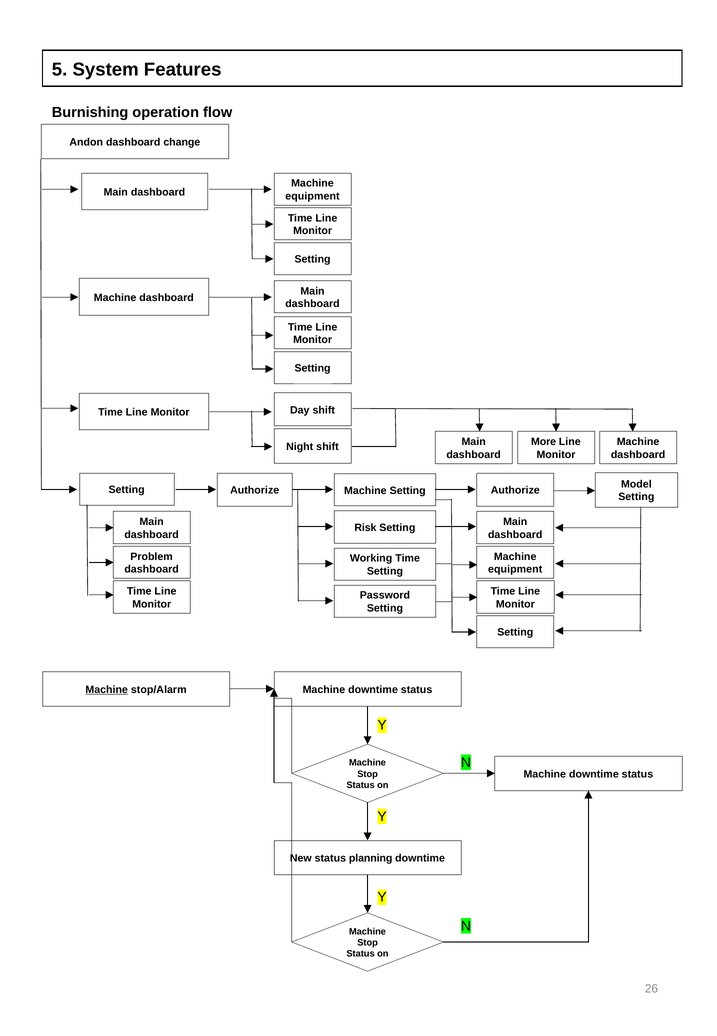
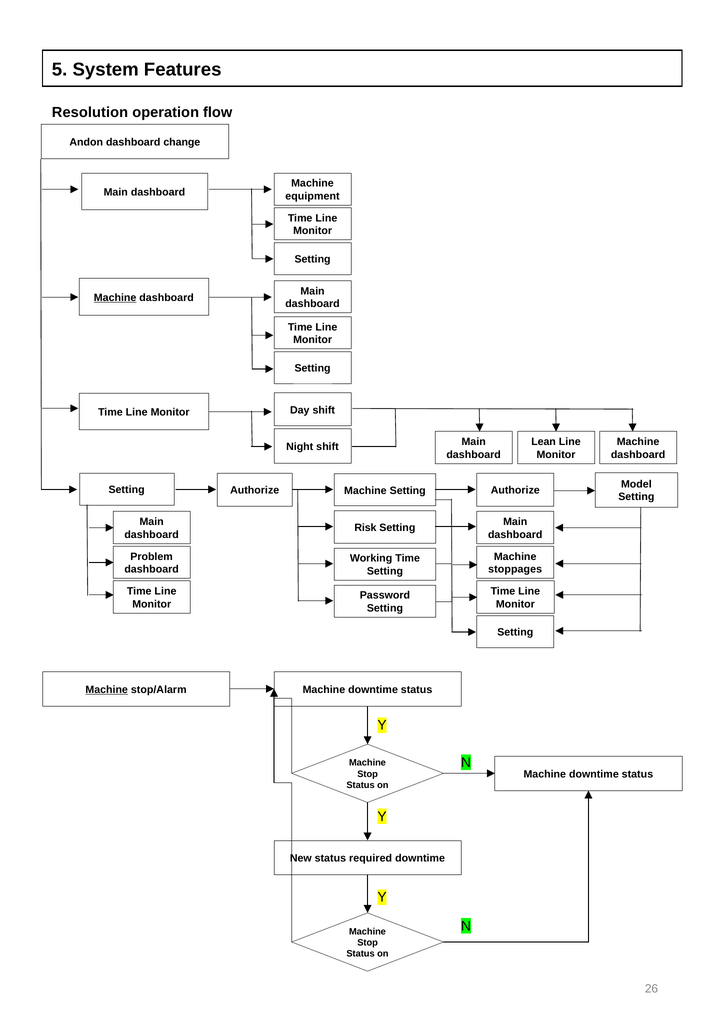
Burnishing: Burnishing -> Resolution
Machine at (115, 297) underline: none -> present
More: More -> Lean
equipment at (515, 569): equipment -> stoppages
planning: planning -> required
